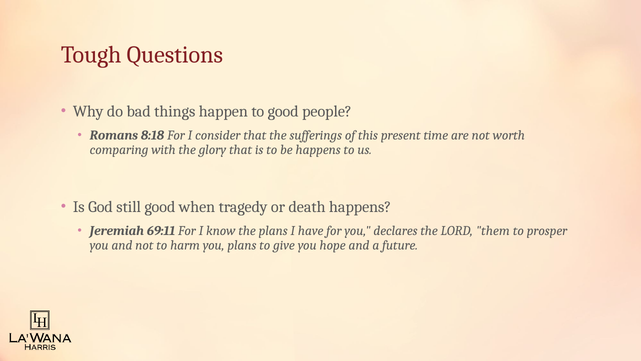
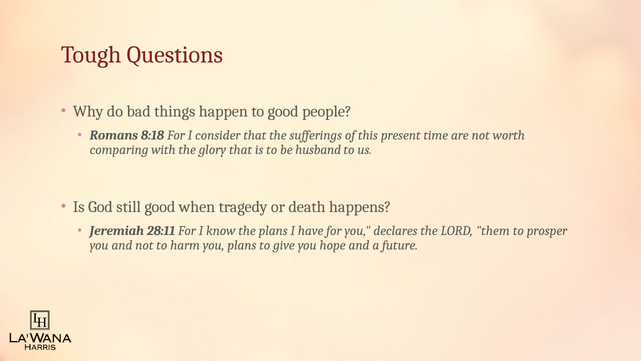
be happens: happens -> husband
69:11: 69:11 -> 28:11
